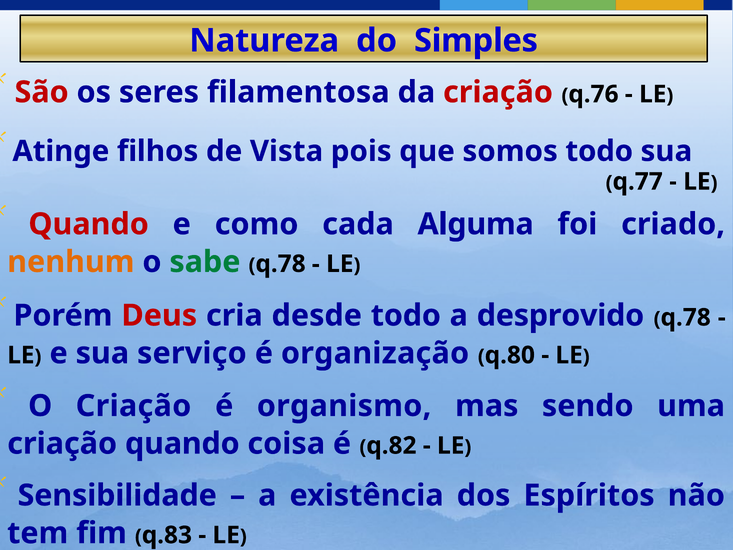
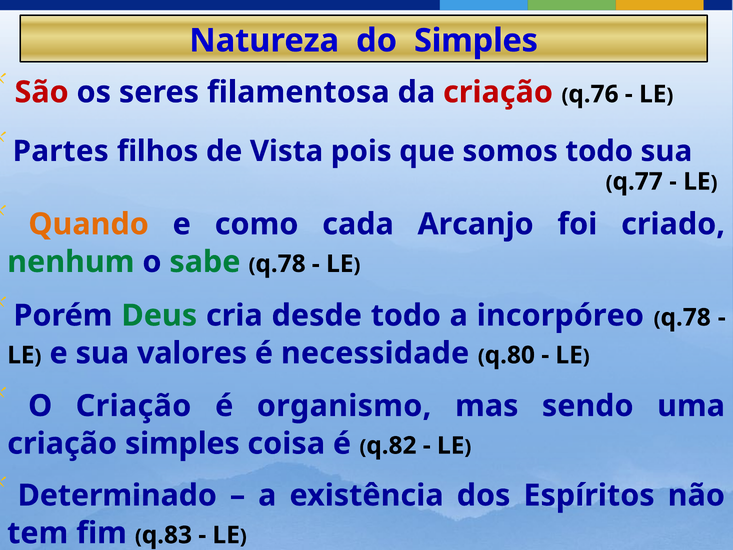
Atinge: Atinge -> Partes
Quando at (89, 224) colour: red -> orange
Alguma: Alguma -> Arcanjo
nenhum colour: orange -> green
Deus colour: red -> green
desprovido: desprovido -> incorpóreo
serviço: serviço -> valores
organização: organização -> necessidade
criação quando: quando -> simples
Sensibilidade: Sensibilidade -> Determinado
